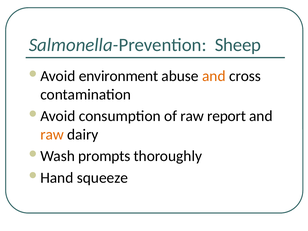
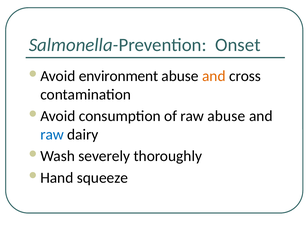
Sheep: Sheep -> Onset
raw report: report -> abuse
raw at (52, 135) colour: orange -> blue
prompts: prompts -> severely
